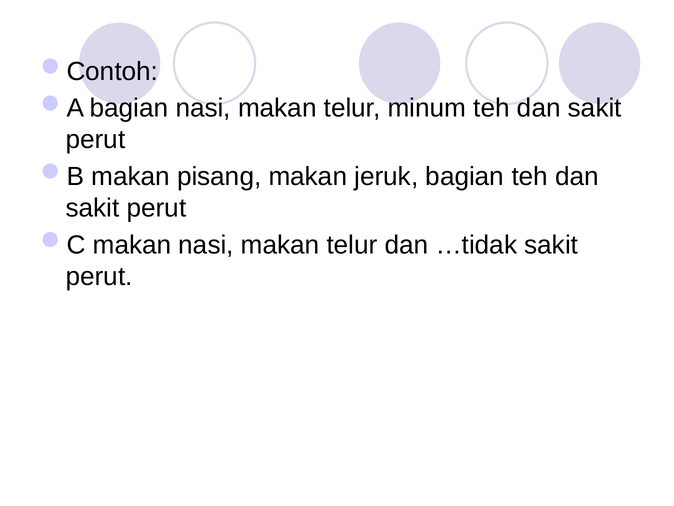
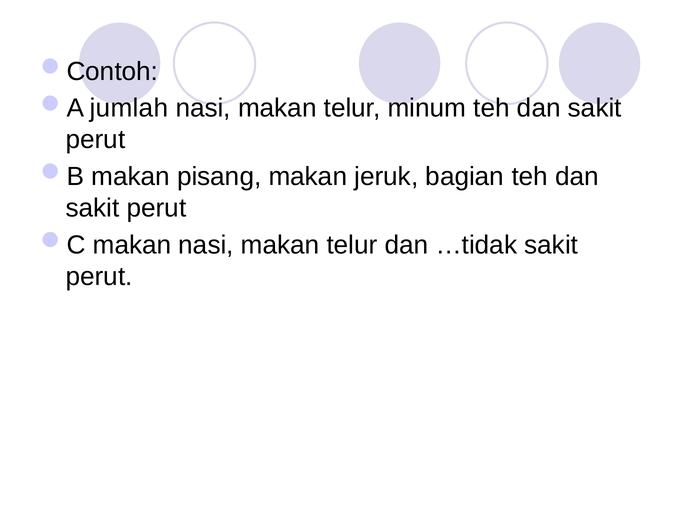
bagian at (129, 108): bagian -> jumlah
